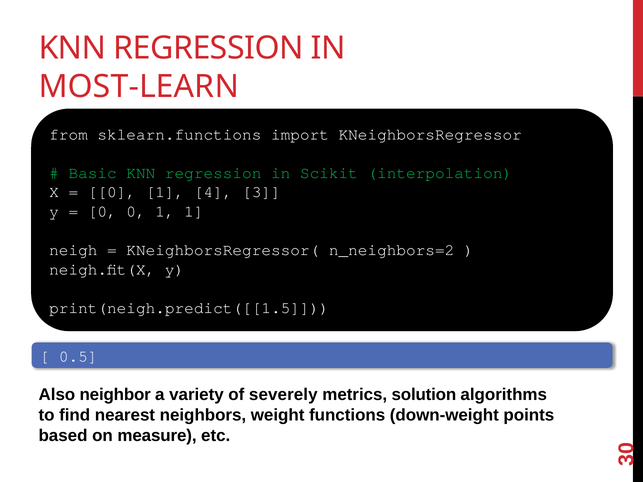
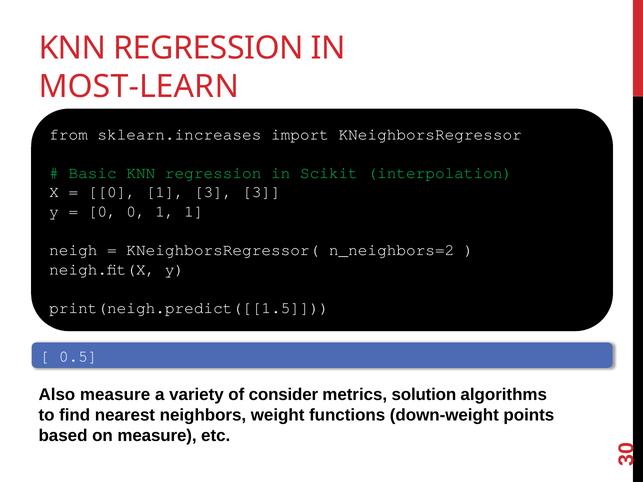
sklearn.functions: sklearn.functions -> sklearn.increases
1 4: 4 -> 3
Also neighbor: neighbor -> measure
severely: severely -> consider
